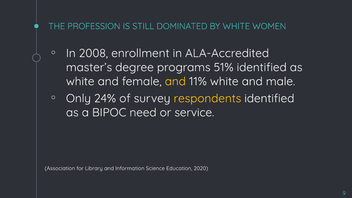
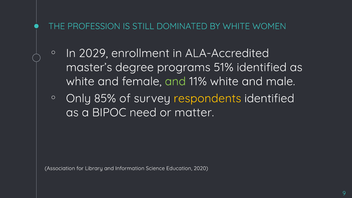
2008: 2008 -> 2029
and at (175, 81) colour: yellow -> light green
24%: 24% -> 85%
service: service -> matter
